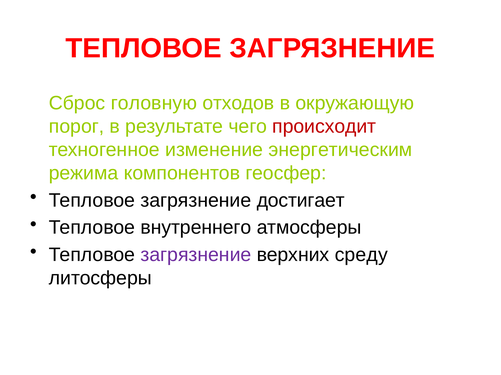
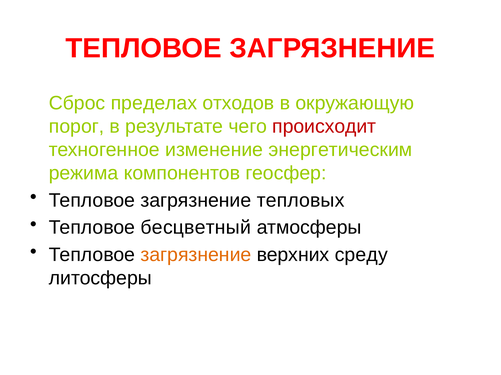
головную: головную -> пределах
достигает: достигает -> тепловых
внутреннего: внутреннего -> бесцветный
загрязнение at (196, 255) colour: purple -> orange
